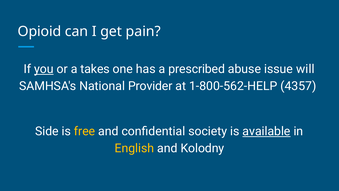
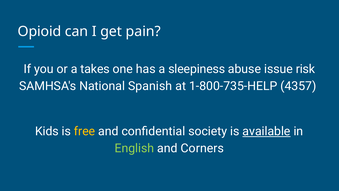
you underline: present -> none
prescribed: prescribed -> sleepiness
will: will -> risk
Provider: Provider -> Spanish
1-800-562-HELP: 1-800-562-HELP -> 1-800-735-HELP
Side: Side -> Kids
English colour: yellow -> light green
Kolodny: Kolodny -> Corners
